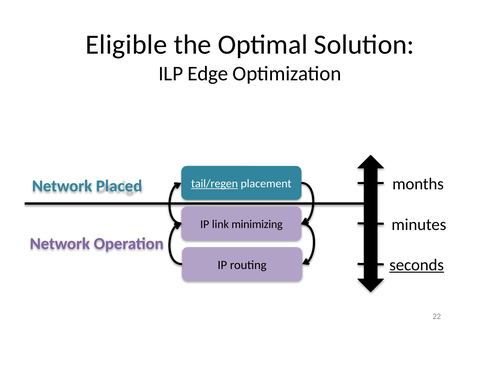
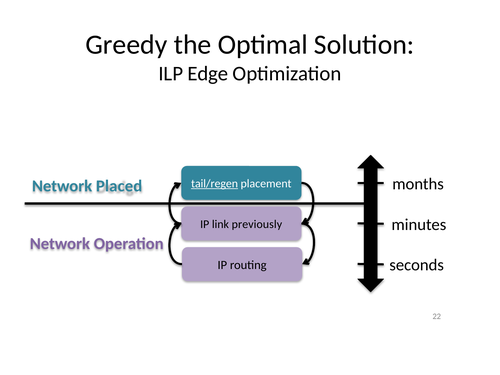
Eligible: Eligible -> Greedy
minimizing: minimizing -> previously
seconds underline: present -> none
